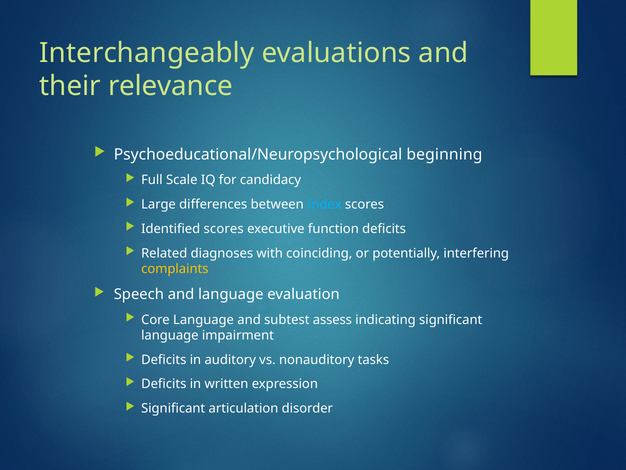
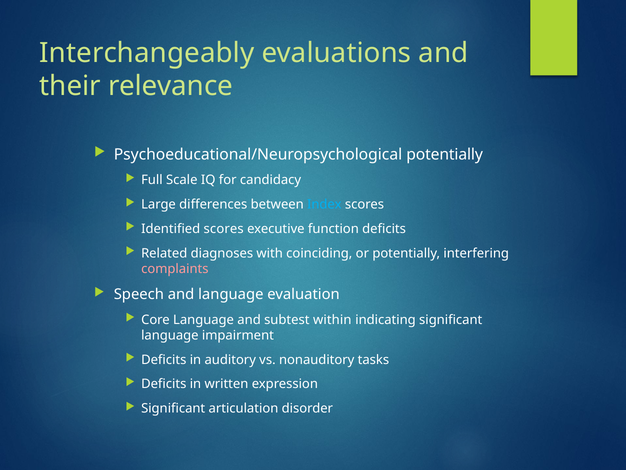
Psychoeducational/Neuropsychological beginning: beginning -> potentially
complaints colour: yellow -> pink
assess: assess -> within
